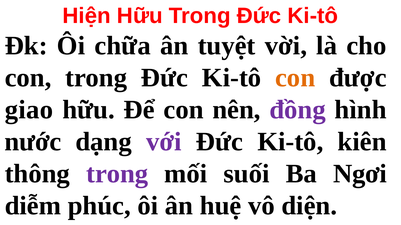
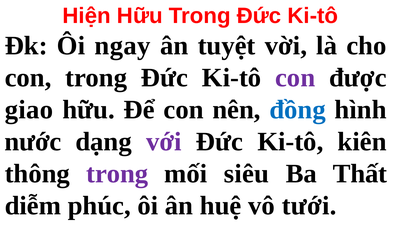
chữa: chữa -> ngay
con at (295, 78) colour: orange -> purple
đồng colour: purple -> blue
suối: suối -> siêu
Ngơi: Ngơi -> Thất
diện: diện -> tưới
